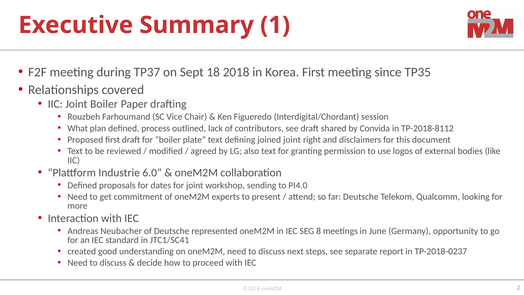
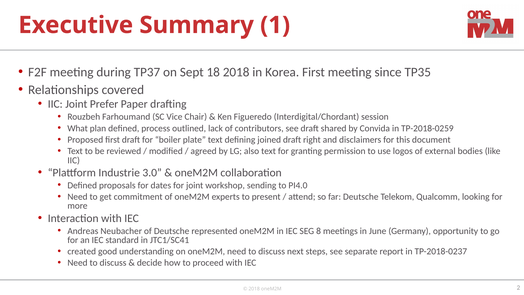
Joint Boiler: Boiler -> Prefer
TP-2018-8112: TP-2018-8112 -> TP-2018-0259
joined joint: joint -> draft
6.0: 6.0 -> 3.0
